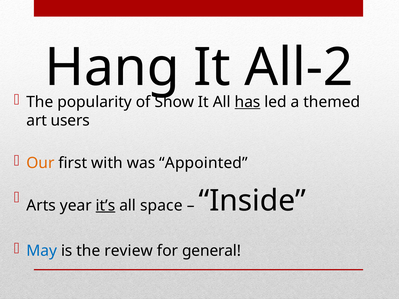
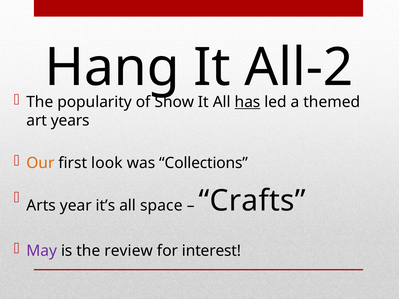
users: users -> years
with: with -> look
Appointed: Appointed -> Collections
it’s underline: present -> none
Inside: Inside -> Crafts
May colour: blue -> purple
general: general -> interest
